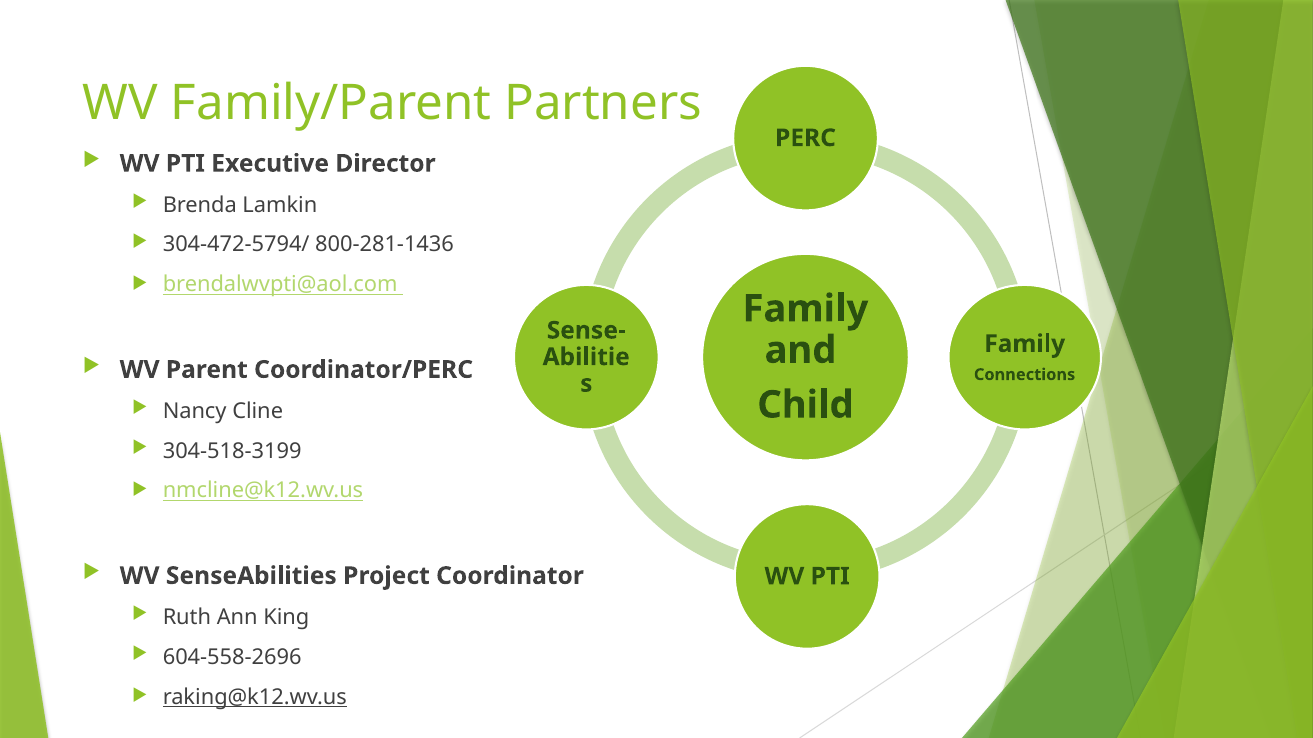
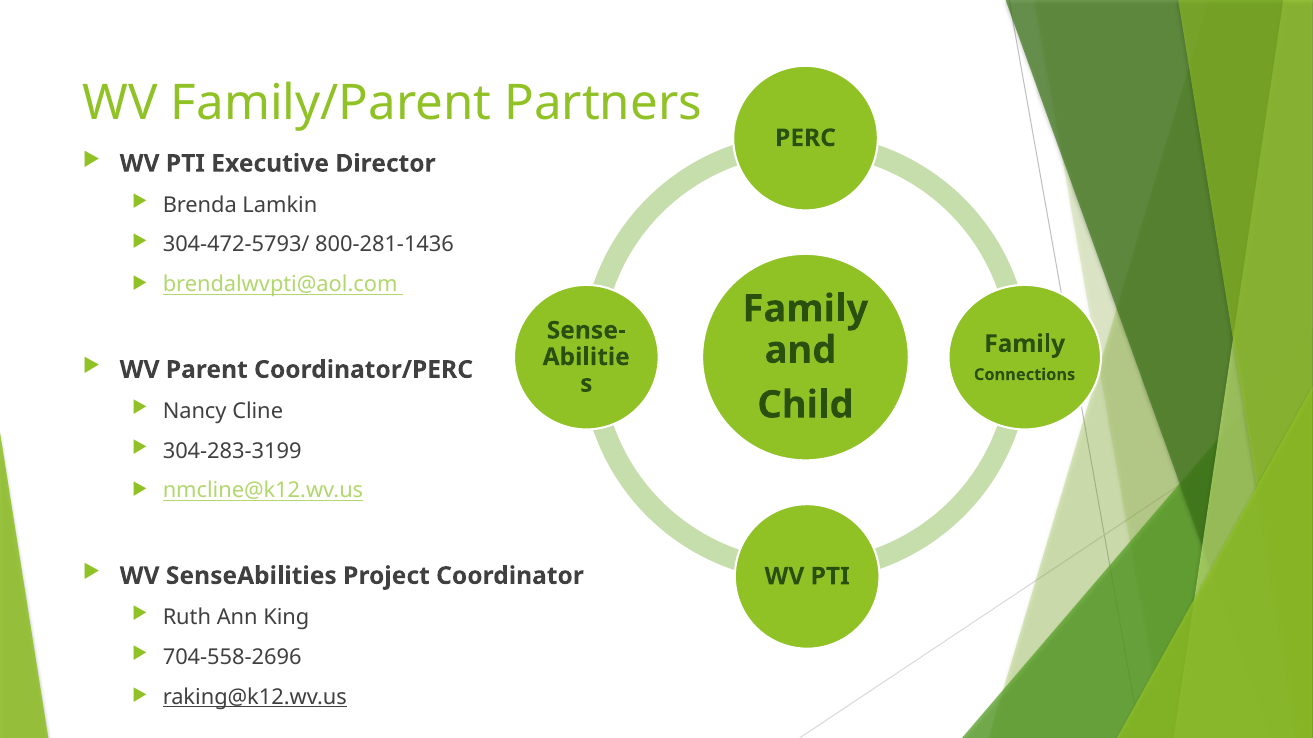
304-472-5794/: 304-472-5794/ -> 304-472-5793/
304-518-3199: 304-518-3199 -> 304-283-3199
604-558-2696: 604-558-2696 -> 704-558-2696
